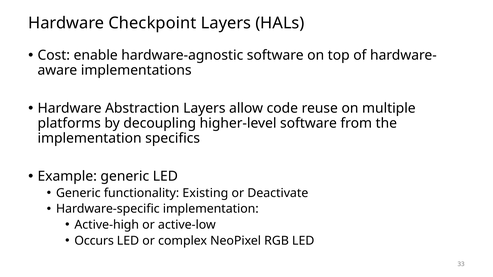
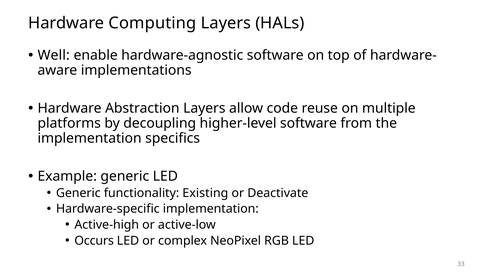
Checkpoint: Checkpoint -> Computing
Cost: Cost -> Well
